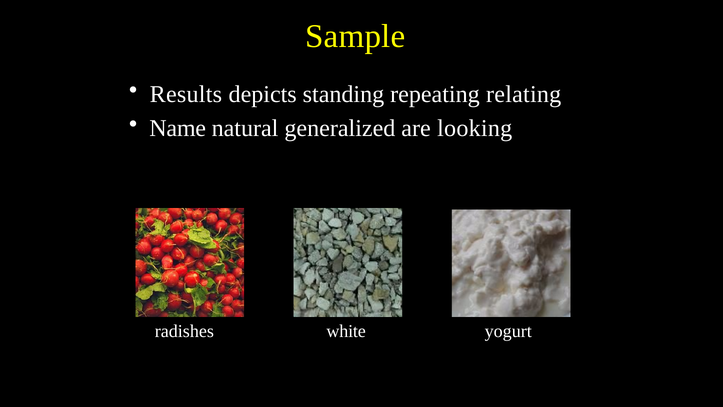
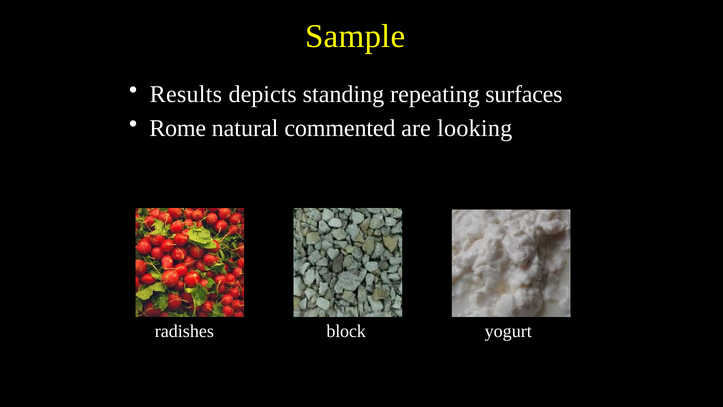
relating: relating -> surfaces
Name: Name -> Rome
generalized: generalized -> commented
white: white -> block
